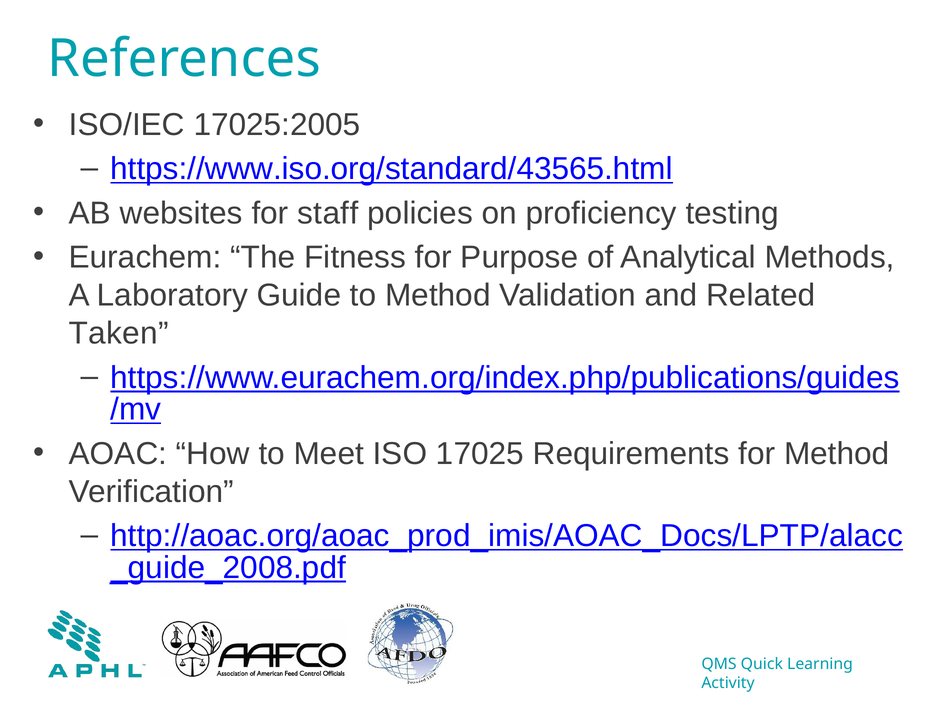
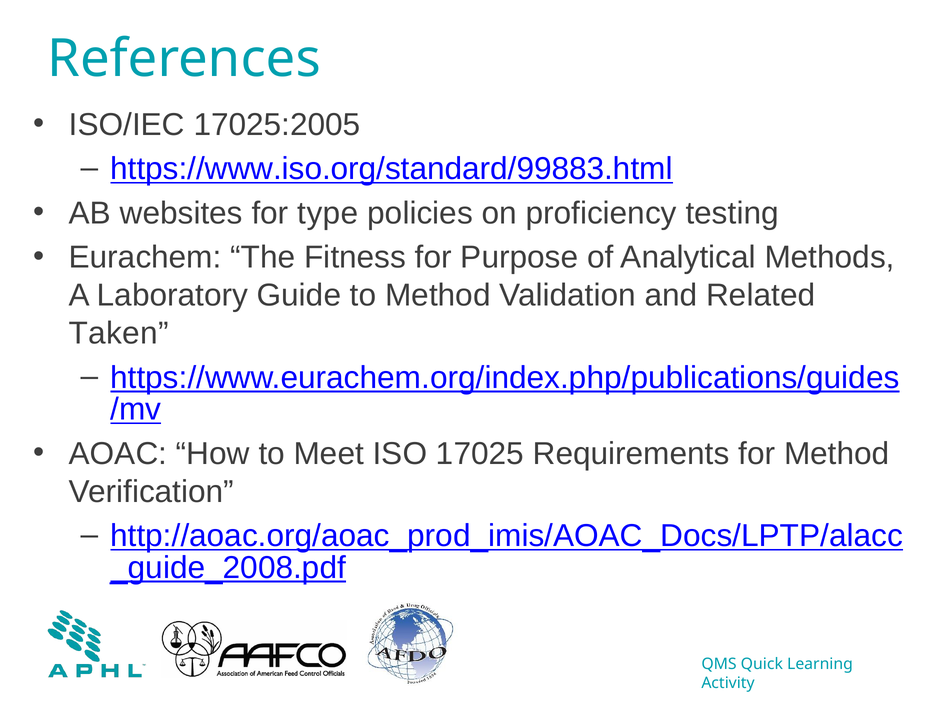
https://www.iso.org/standard/43565.html: https://www.iso.org/standard/43565.html -> https://www.iso.org/standard/99883.html
staff: staff -> type
